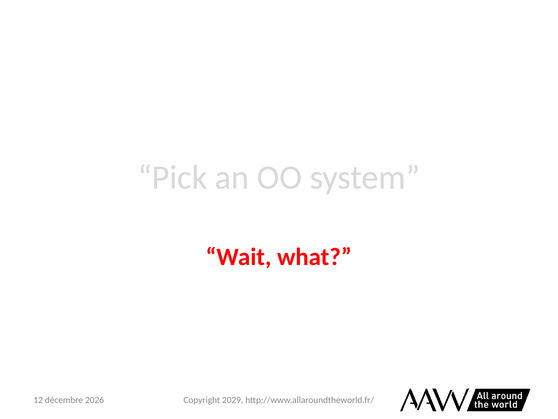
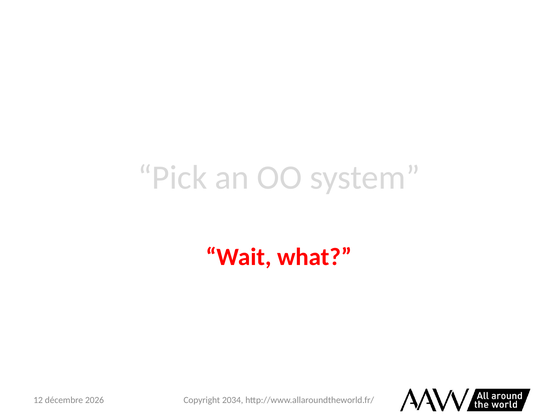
2029: 2029 -> 2034
